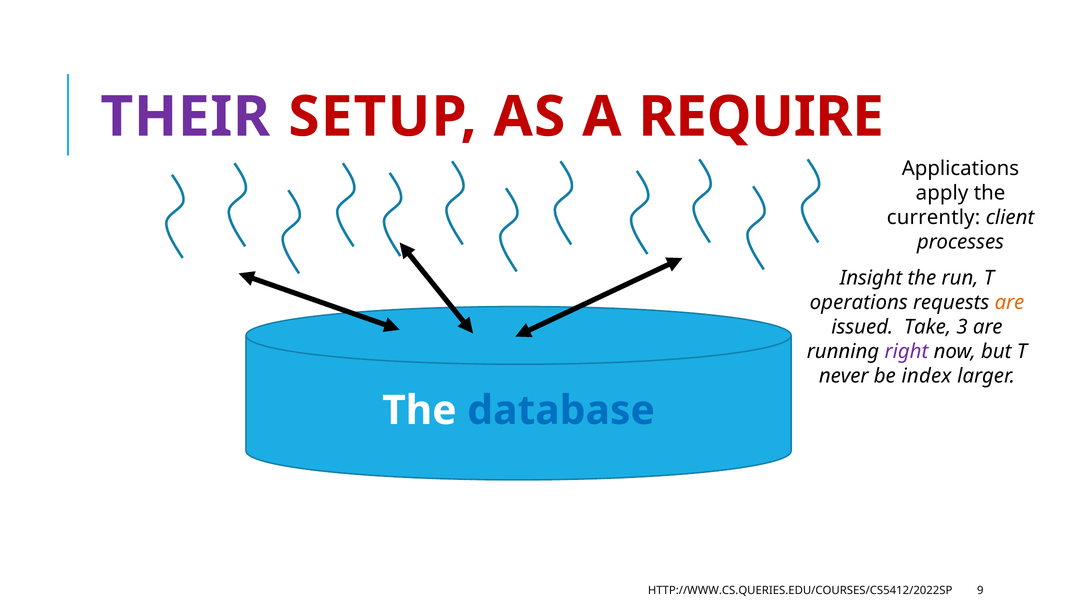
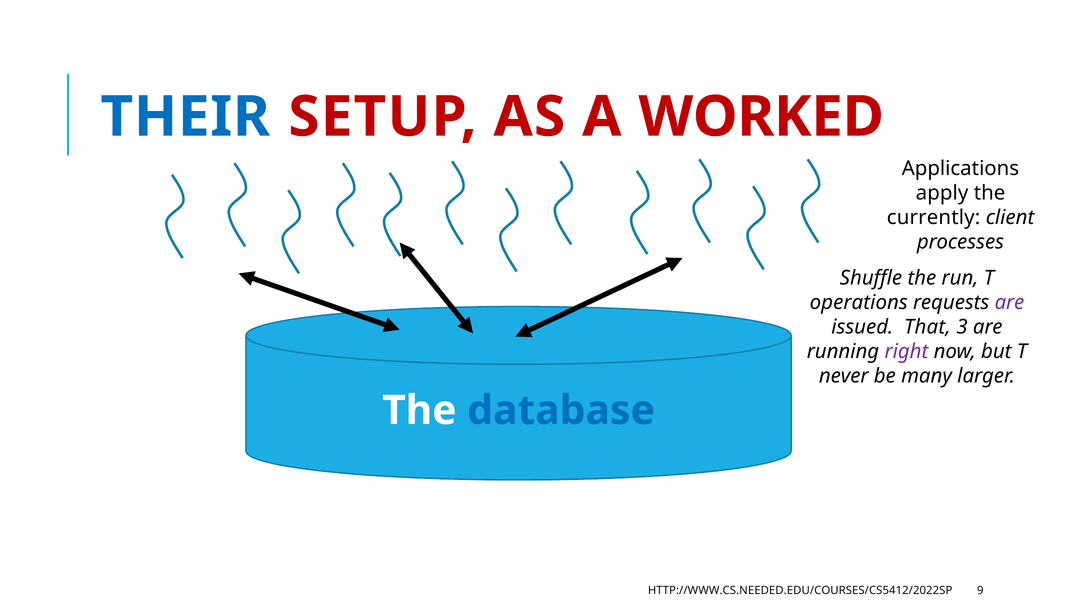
THEIR colour: purple -> blue
REQUIRE: REQUIRE -> WORKED
Insight: Insight -> Shuffle
are at (1009, 303) colour: orange -> purple
Take: Take -> That
index: index -> many
HTTP://WWW.CS.QUERIES.EDU/COURSES/CS5412/2022SP: HTTP://WWW.CS.QUERIES.EDU/COURSES/CS5412/2022SP -> HTTP://WWW.CS.NEEDED.EDU/COURSES/CS5412/2022SP
